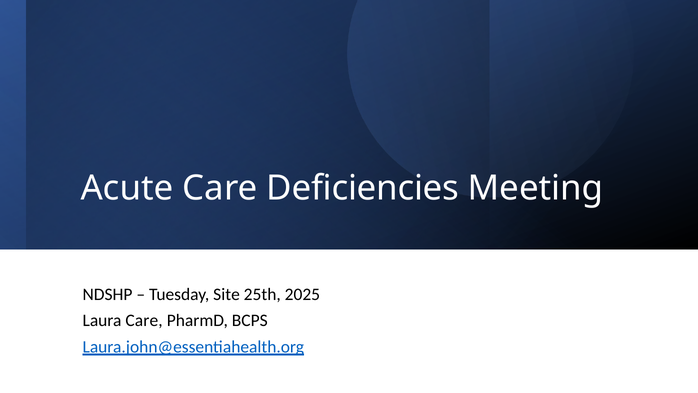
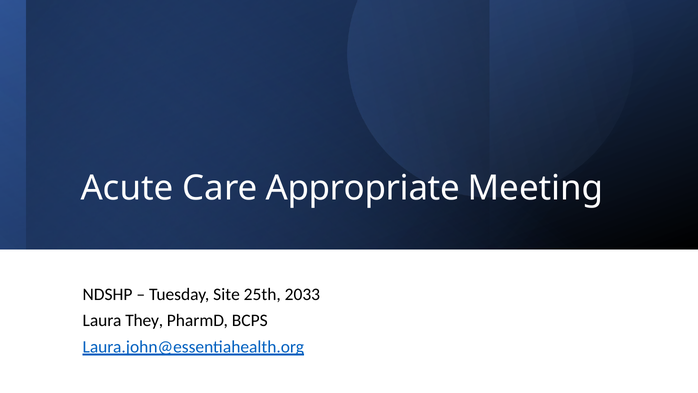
Deficiencies: Deficiencies -> Appropriate
2025: 2025 -> 2033
Laura Care: Care -> They
